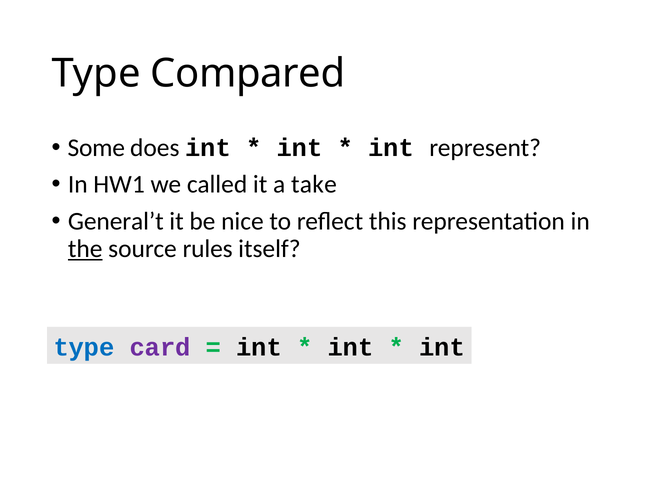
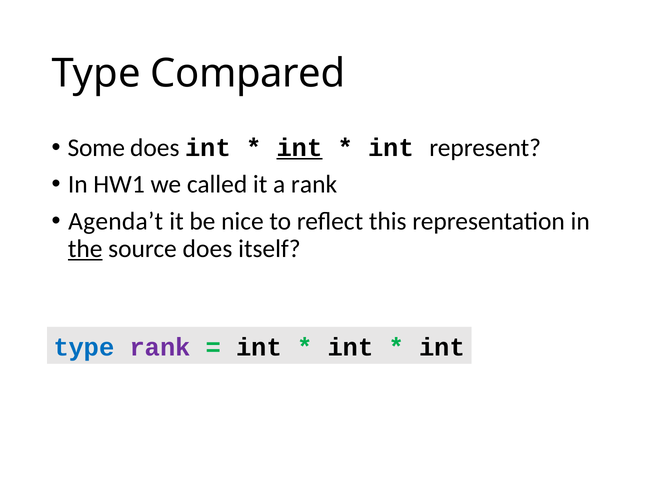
int at (300, 148) underline: none -> present
a take: take -> rank
General’t: General’t -> Agenda’t
source rules: rules -> does
type card: card -> rank
